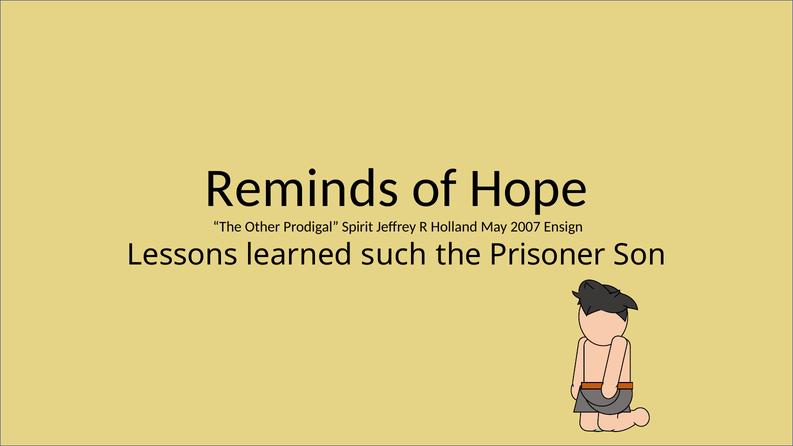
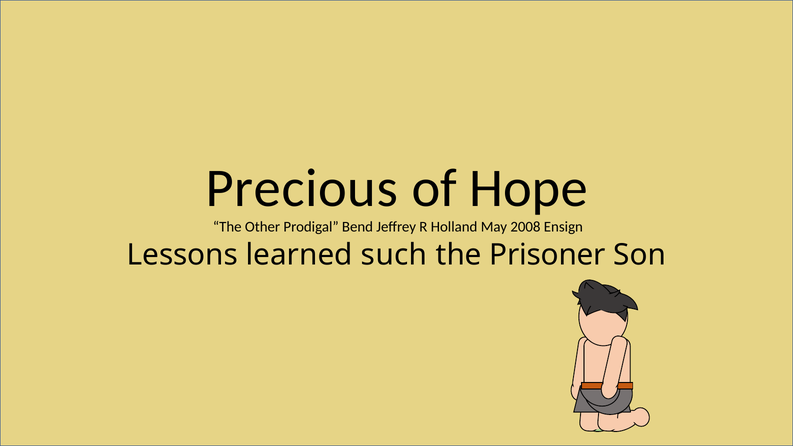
Reminds: Reminds -> Precious
Spirit: Spirit -> Bend
2007: 2007 -> 2008
